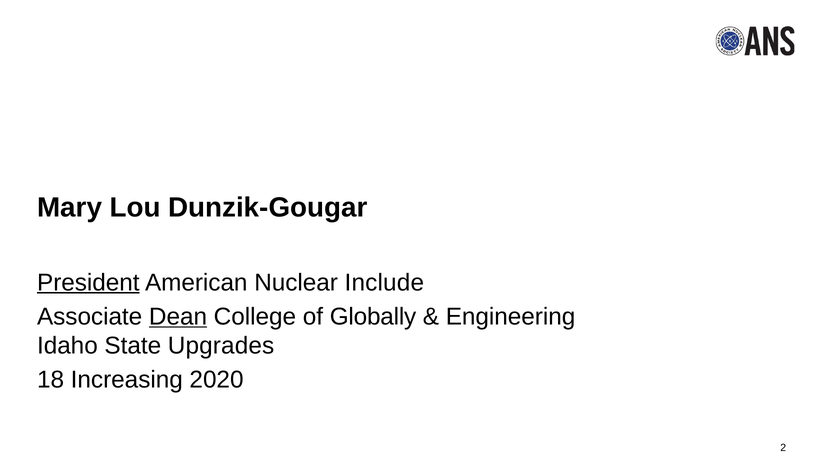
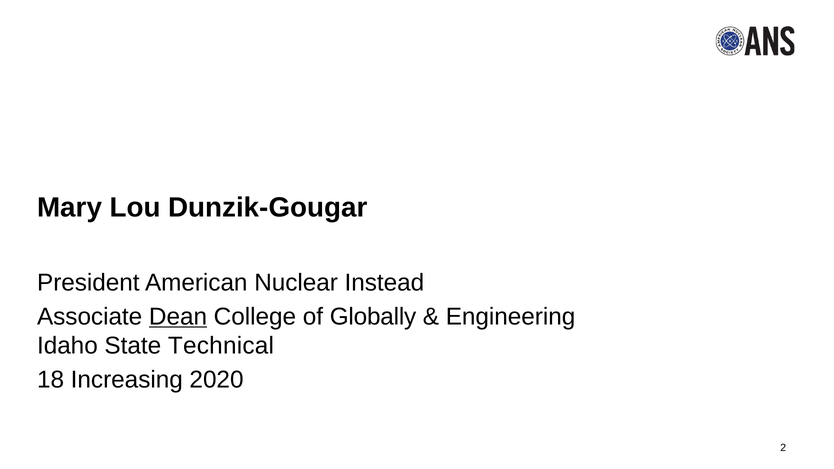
President underline: present -> none
Include: Include -> Instead
Upgrades: Upgrades -> Technical
